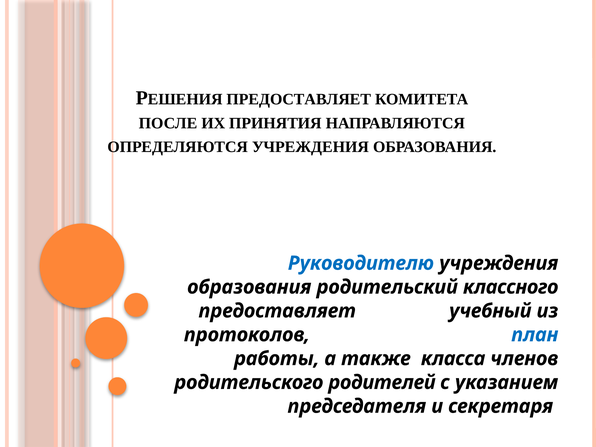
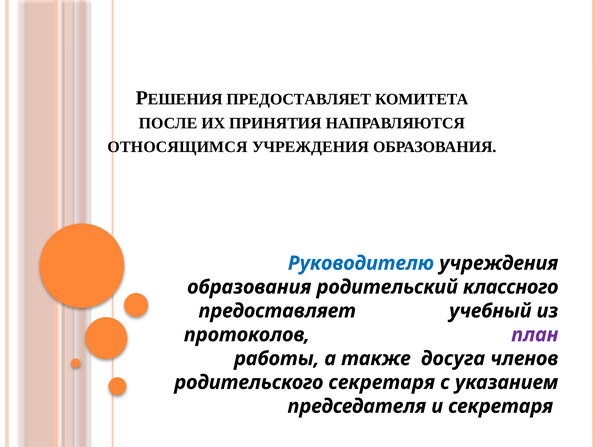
ОПРЕДЕЛЯЮТСЯ: ОПРЕДЕЛЯЮТСЯ -> ОТНОСЯЩИМСЯ
план colour: blue -> purple
класса: класса -> досуга
родительского родителей: родителей -> секретаря
